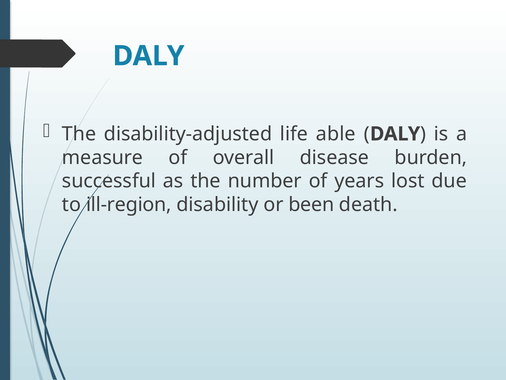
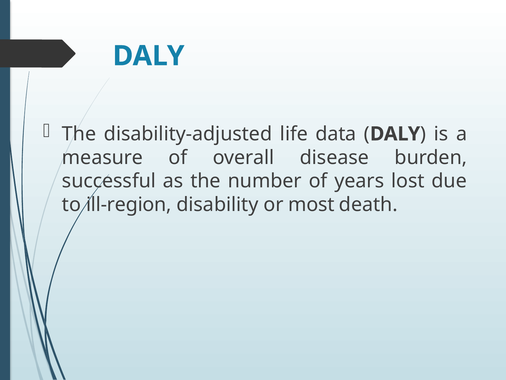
able: able -> data
been: been -> most
